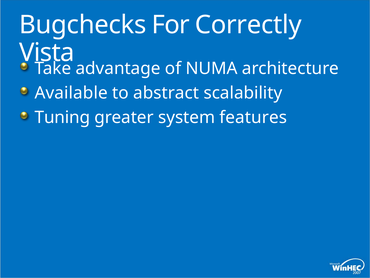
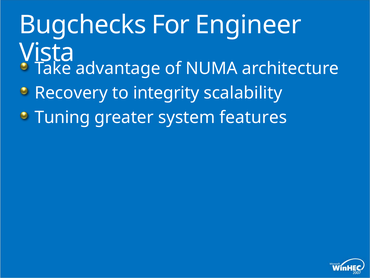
Correctly: Correctly -> Engineer
Available: Available -> Recovery
abstract: abstract -> integrity
